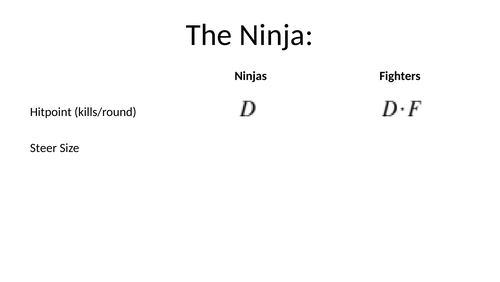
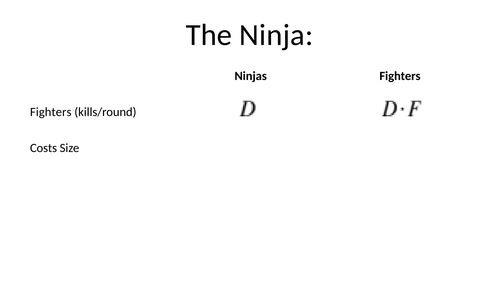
Hitpoint at (51, 112): Hitpoint -> Fighters
Steer: Steer -> Costs
